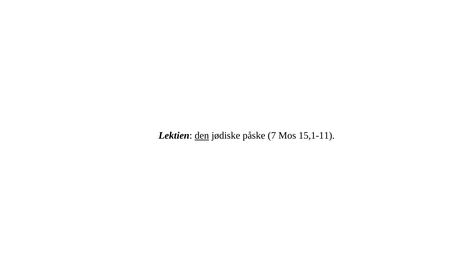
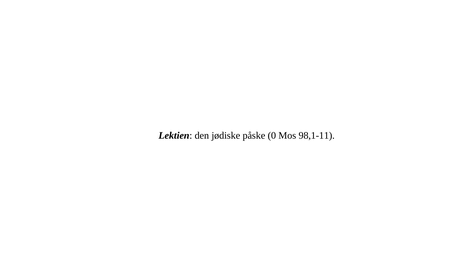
den underline: present -> none
7: 7 -> 0
15,1-11: 15,1-11 -> 98,1-11
